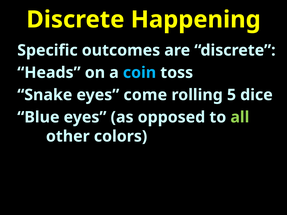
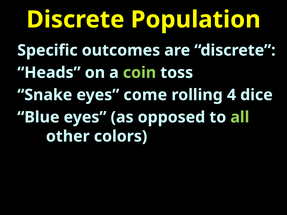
Happening: Happening -> Population
coin colour: light blue -> light green
5: 5 -> 4
